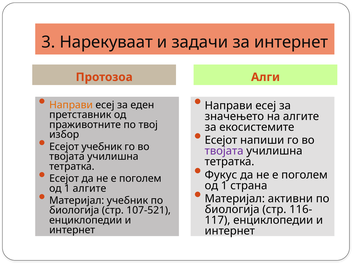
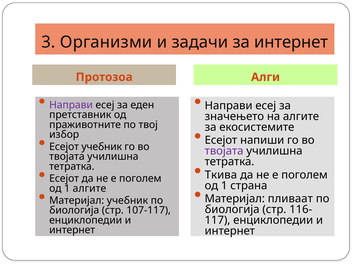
Нарекуваат: Нарекуваат -> Организми
Направи at (71, 105) colour: orange -> purple
Фукус: Фукус -> Ткива
активни: активни -> пливаат
107-521: 107-521 -> 107-117
